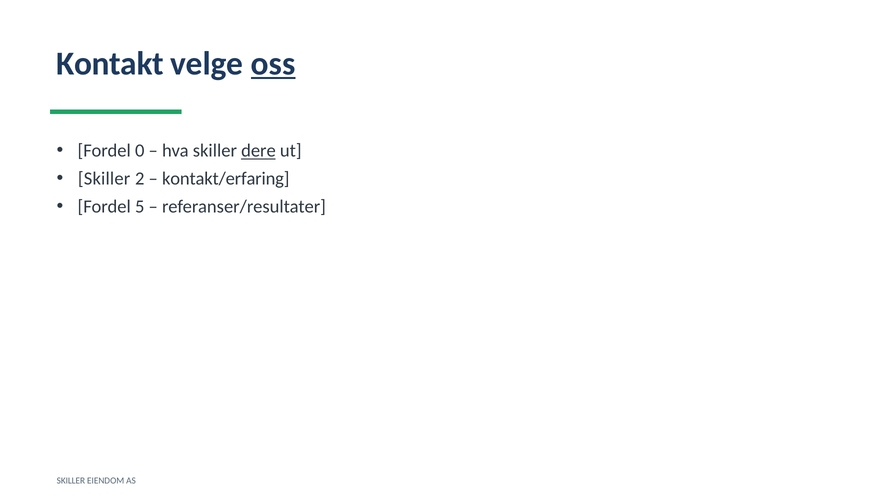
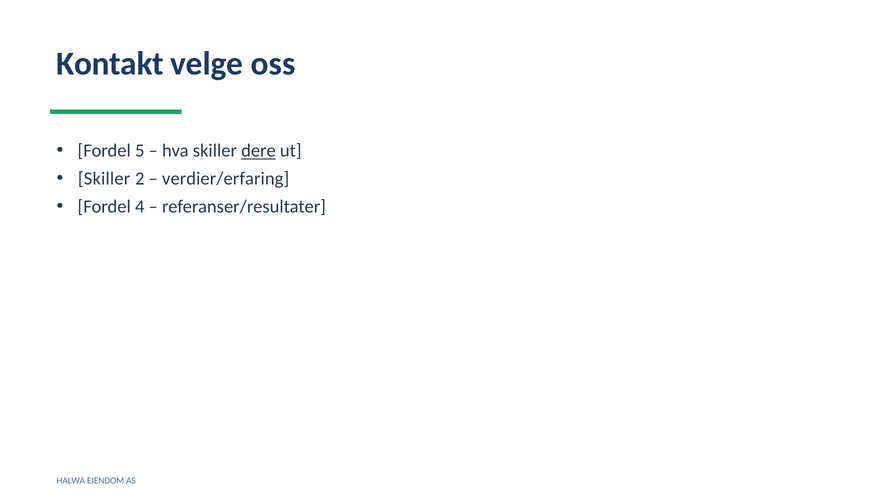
oss underline: present -> none
0: 0 -> 5
kontakt/erfaring: kontakt/erfaring -> verdier/erfaring
5: 5 -> 4
SKILLER at (71, 481): SKILLER -> HALWA
